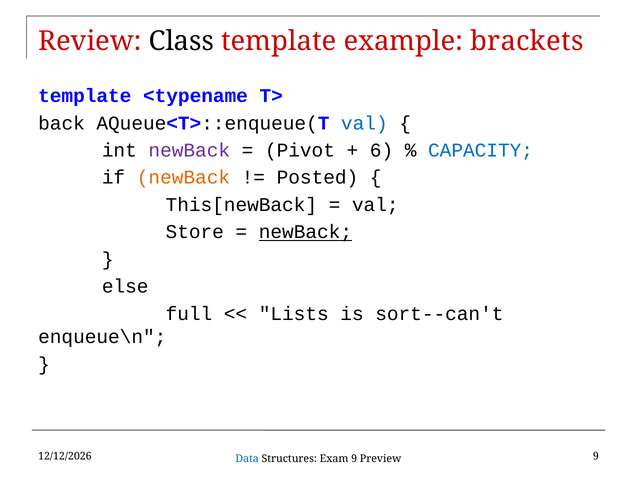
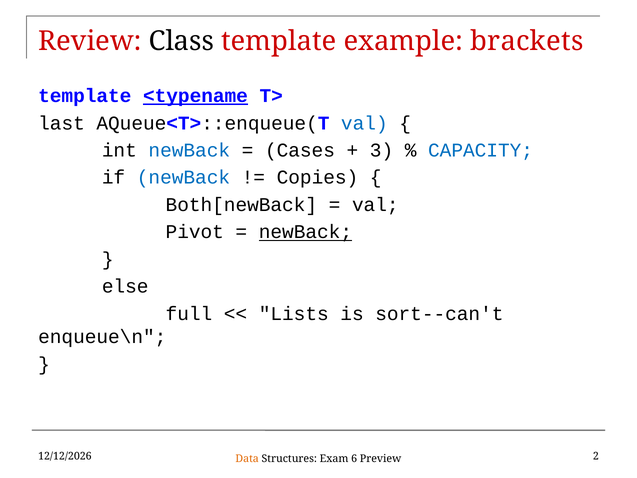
<typename underline: none -> present
back: back -> last
newBack at (189, 150) colour: purple -> blue
Pivot: Pivot -> Cases
6: 6 -> 3
newBack at (183, 177) colour: orange -> blue
Posted: Posted -> Copies
This[newBack: This[newBack -> Both[newBack
Store: Store -> Pivot
9 at (596, 456): 9 -> 2
Data colour: blue -> orange
Exam 9: 9 -> 6
